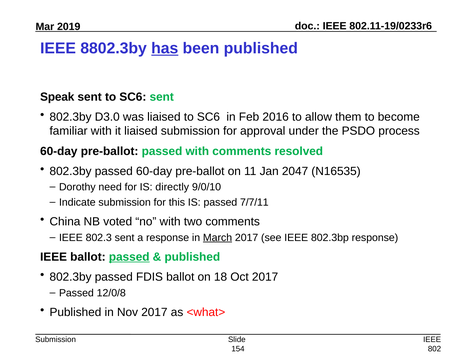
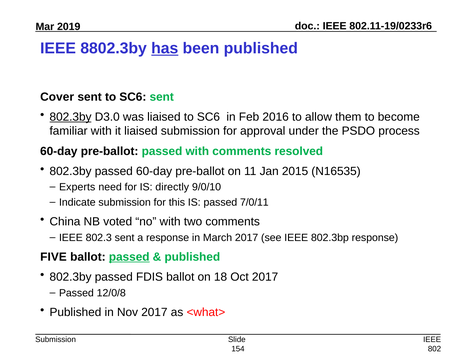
Speak: Speak -> Cover
802.3by at (71, 117) underline: none -> present
2047: 2047 -> 2015
Dorothy: Dorothy -> Experts
7/7/11: 7/7/11 -> 7/0/11
March underline: present -> none
IEEE at (54, 257): IEEE -> FIVE
